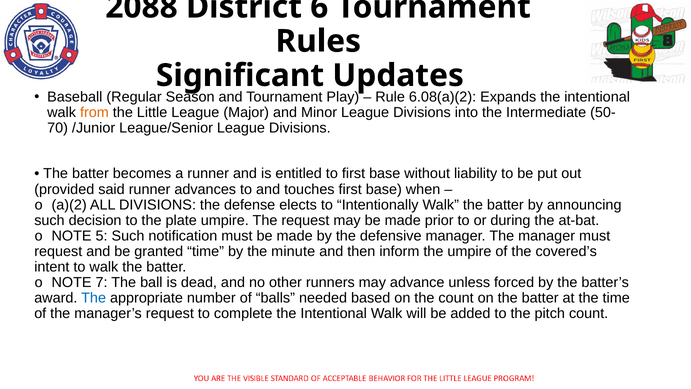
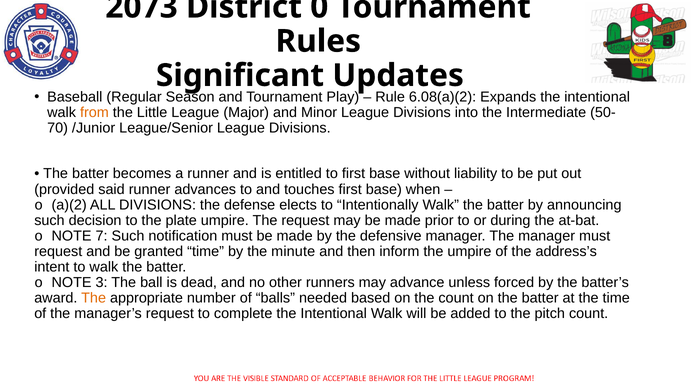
2088: 2088 -> 2073
6: 6 -> 0
5: 5 -> 7
covered’s: covered’s -> address’s
7: 7 -> 3
The at (94, 298) colour: blue -> orange
